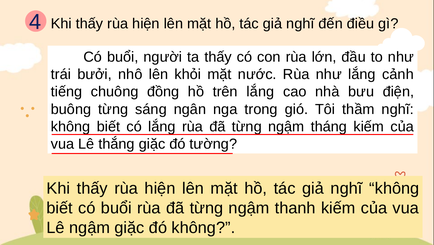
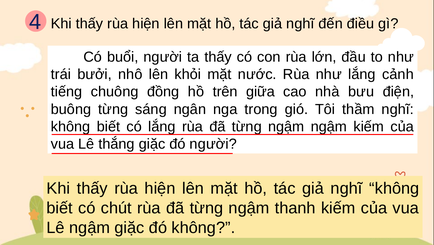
trên lắng: lắng -> giữa
ngậm tháng: tháng -> ngậm
đó tường: tường -> người
biết có buổi: buổi -> chút
